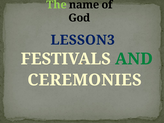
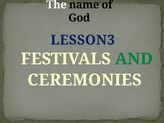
The colour: light green -> white
